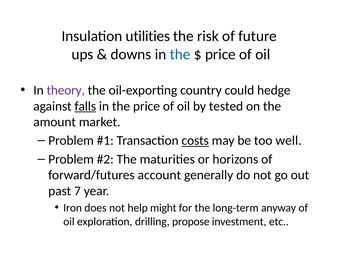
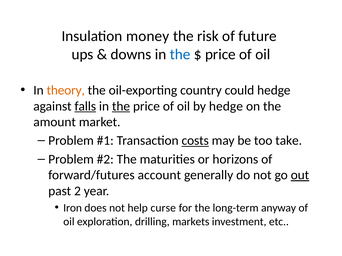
utilities: utilities -> money
theory colour: purple -> orange
the at (121, 106) underline: none -> present
by tested: tested -> hedge
well: well -> take
out underline: none -> present
7: 7 -> 2
might: might -> curse
propose: propose -> markets
